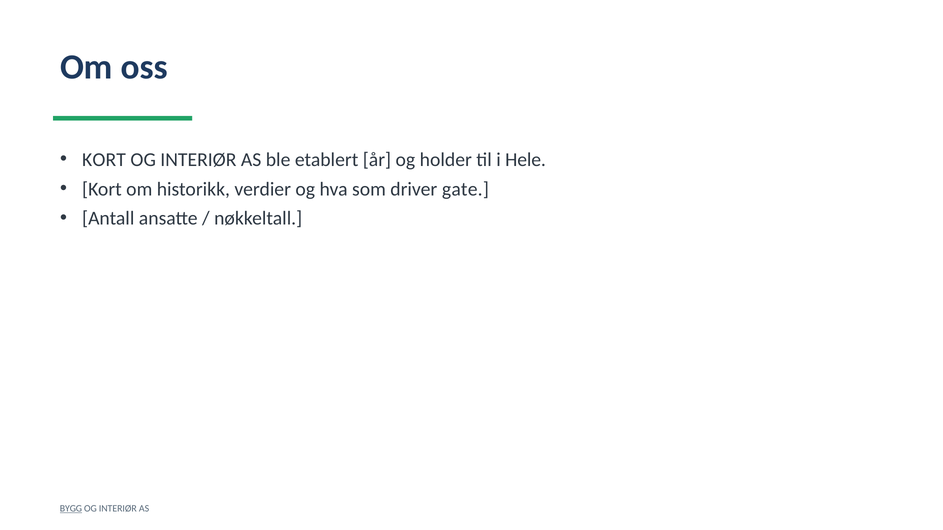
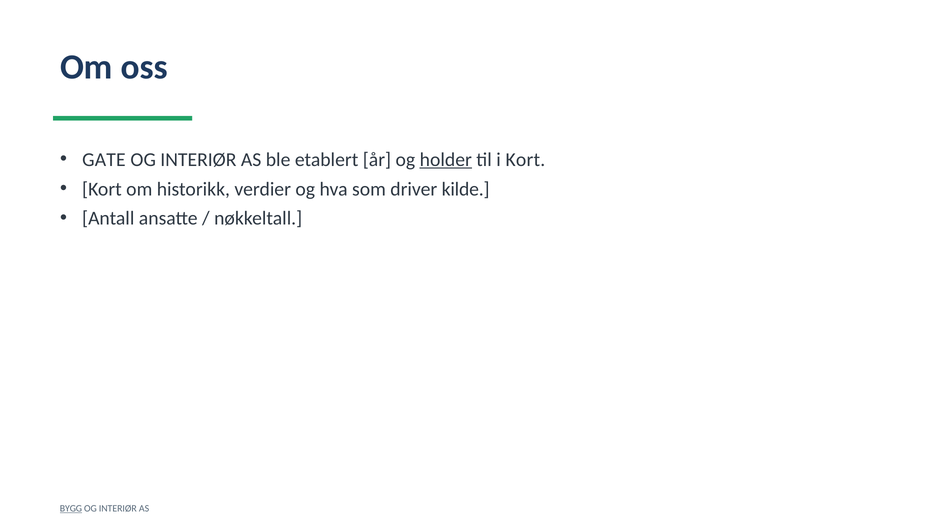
KORT at (104, 160): KORT -> GATE
holder underline: none -> present
i Hele: Hele -> Kort
gate: gate -> kilde
